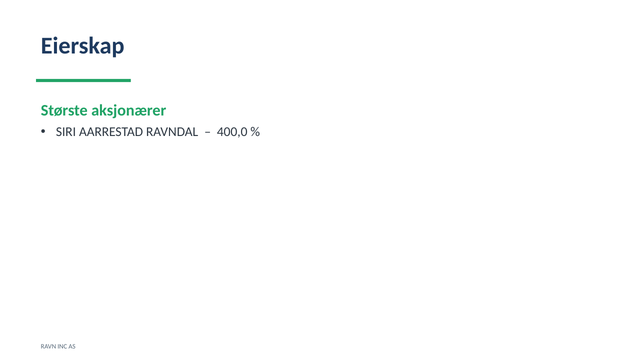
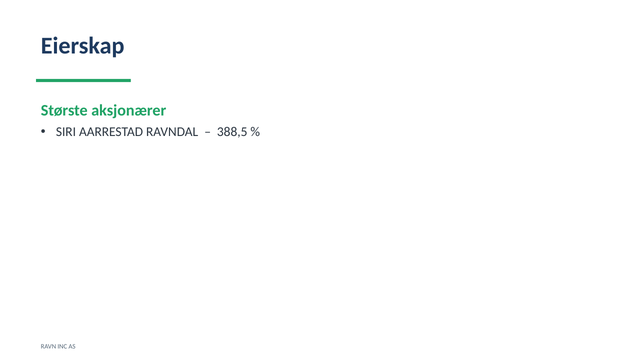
400,0: 400,0 -> 388,5
